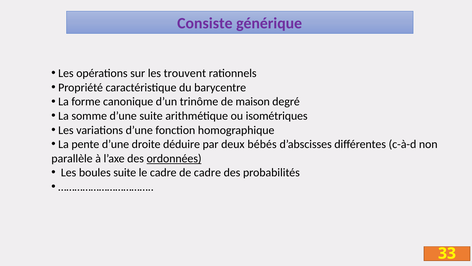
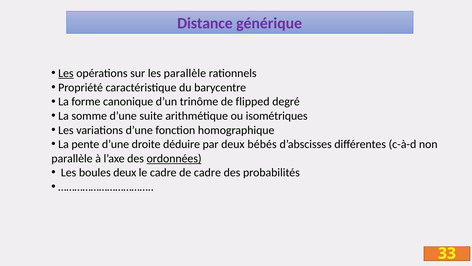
Consiste: Consiste -> Distance
Les at (66, 73) underline: none -> present
les trouvent: trouvent -> parallèle
maison: maison -> flipped
boules suite: suite -> deux
